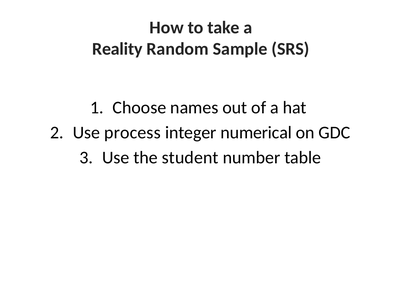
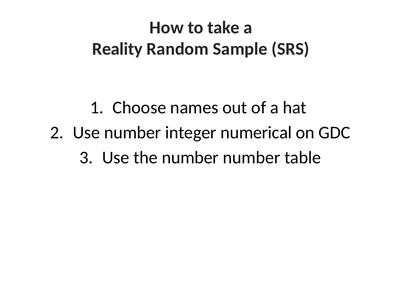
Use process: process -> number
the student: student -> number
